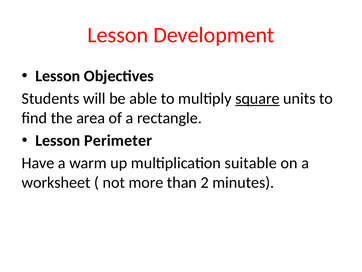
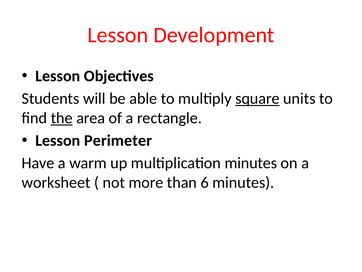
the underline: none -> present
multiplication suitable: suitable -> minutes
2: 2 -> 6
